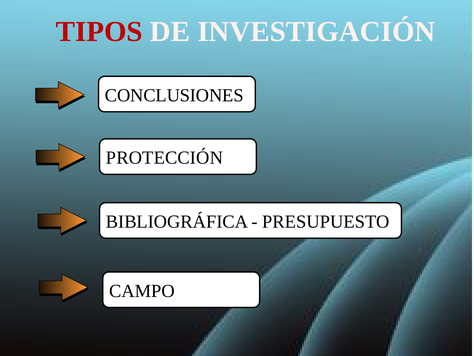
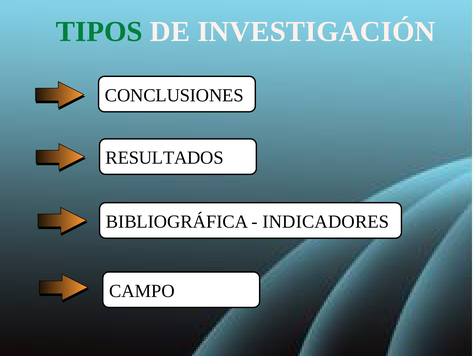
TIPOS colour: red -> green
PROTECCIÓN: PROTECCIÓN -> RESULTADOS
PRESUPUESTO: PRESUPUESTO -> INDICADORES
